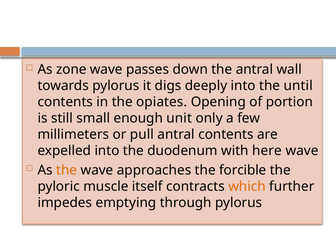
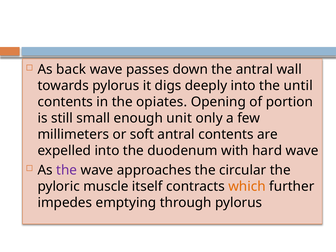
zone: zone -> back
pull: pull -> soft
here: here -> hard
the at (67, 170) colour: orange -> purple
forcible: forcible -> circular
